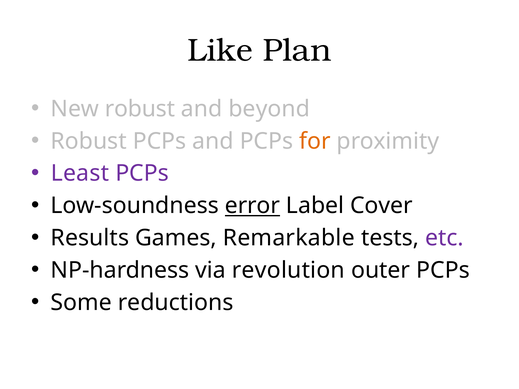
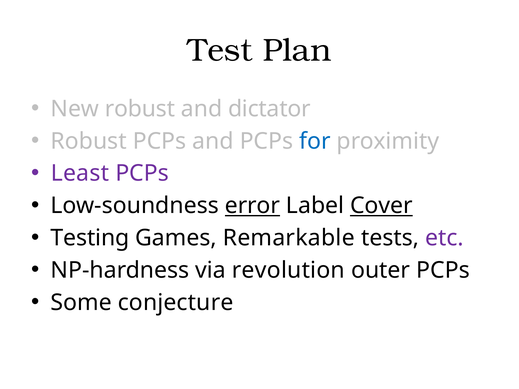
Like: Like -> Test
beyond: beyond -> dictator
for colour: orange -> blue
Cover underline: none -> present
Results: Results -> Testing
reductions: reductions -> conjecture
